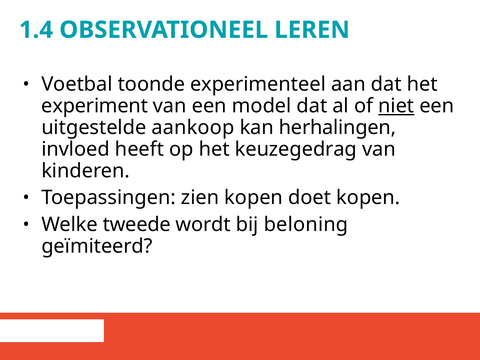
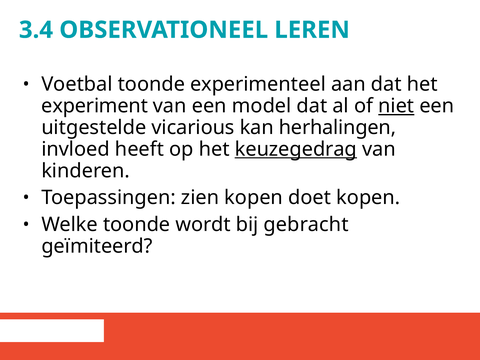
1.4: 1.4 -> 3.4
aankoop: aankoop -> vicarious
keuzegedrag underline: none -> present
Welke tweede: tweede -> toonde
beloning: beloning -> gebracht
